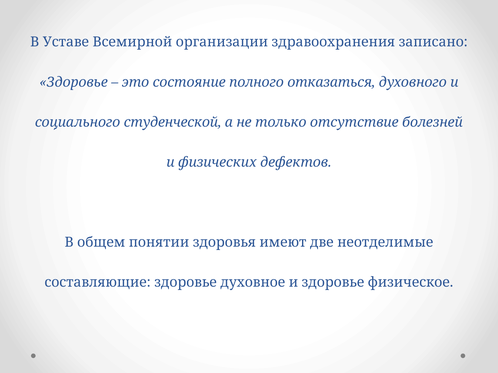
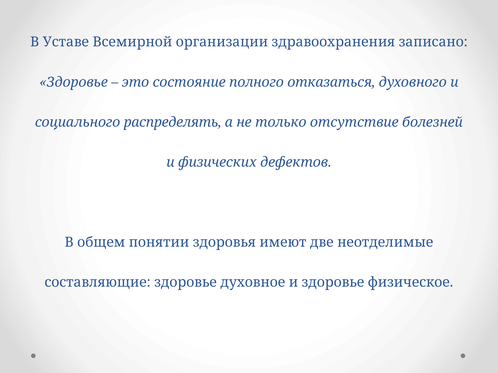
студенческой: студенческой -> распределять
